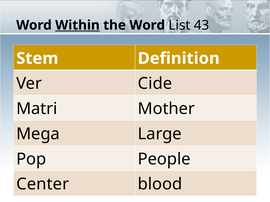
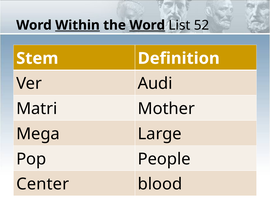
Word at (147, 25) underline: none -> present
43: 43 -> 52
Cide: Cide -> Audi
